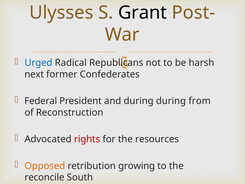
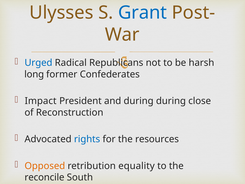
Grant colour: black -> blue
next: next -> long
Federal: Federal -> Impact
from: from -> close
rights colour: red -> blue
growing: growing -> equality
